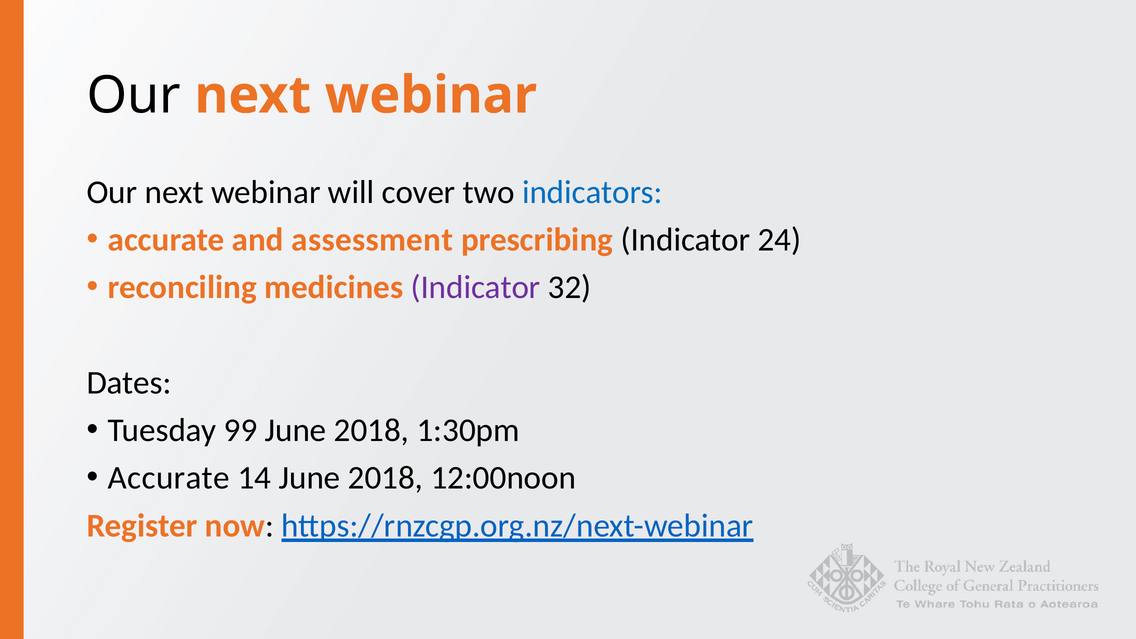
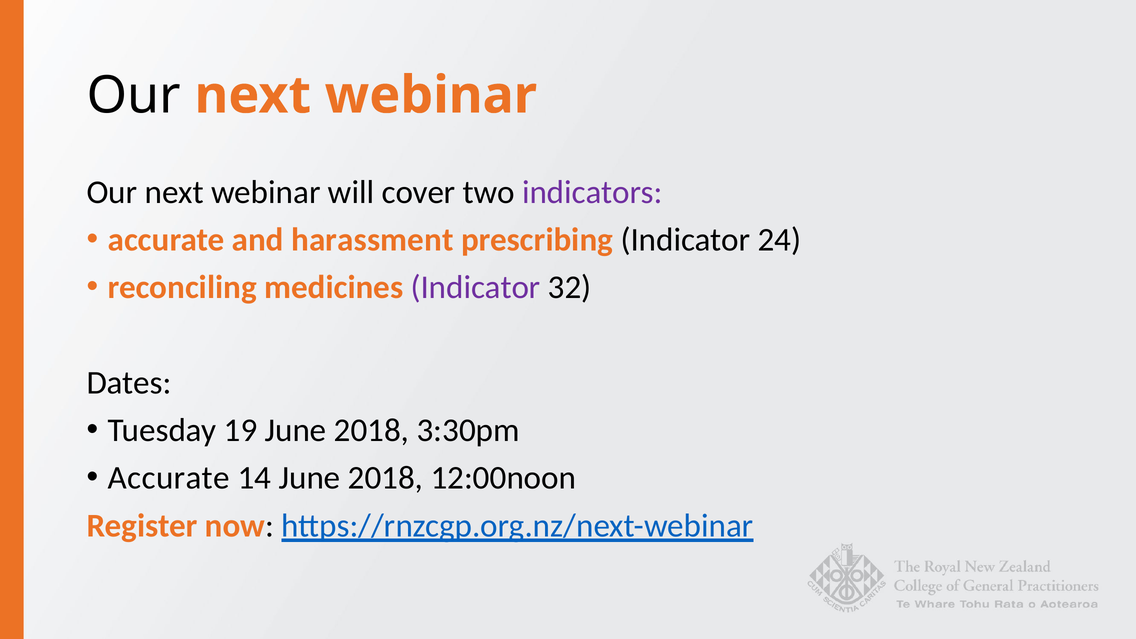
indicators colour: blue -> purple
assessment: assessment -> harassment
99: 99 -> 19
1:30pm: 1:30pm -> 3:30pm
